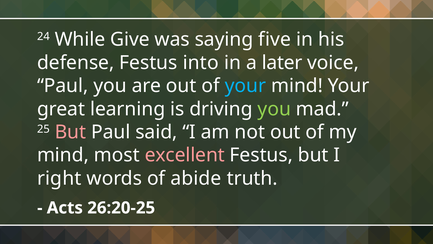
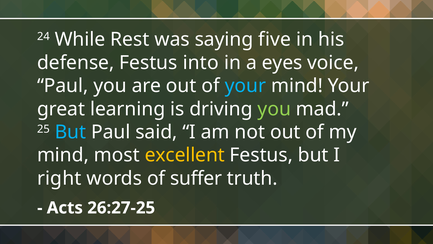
Give: Give -> Rest
later: later -> eyes
But at (70, 132) colour: pink -> light blue
excellent colour: pink -> yellow
abide: abide -> suffer
26:20-25: 26:20-25 -> 26:27-25
